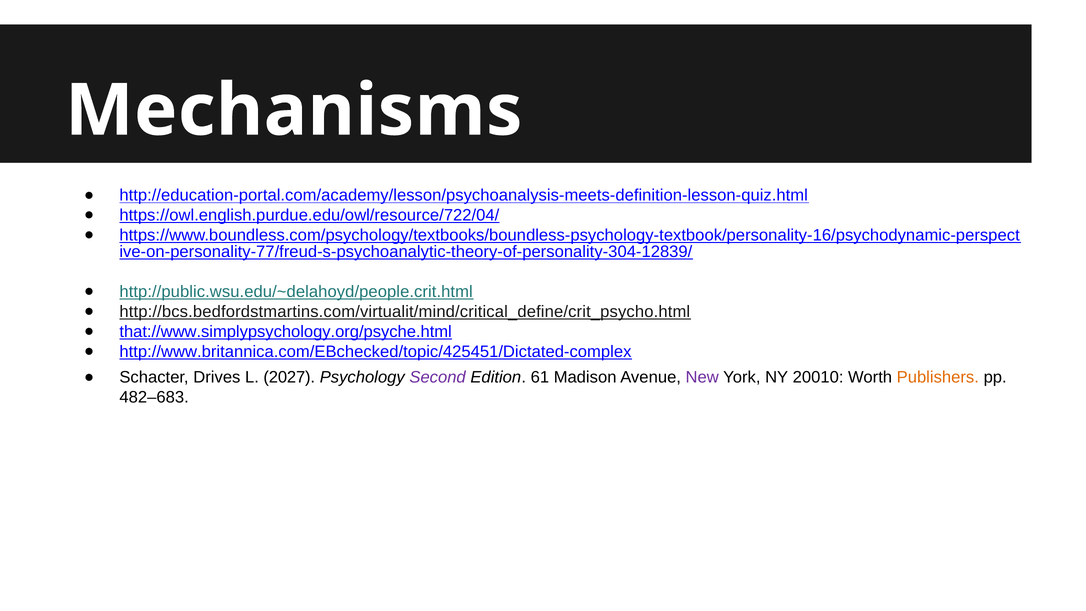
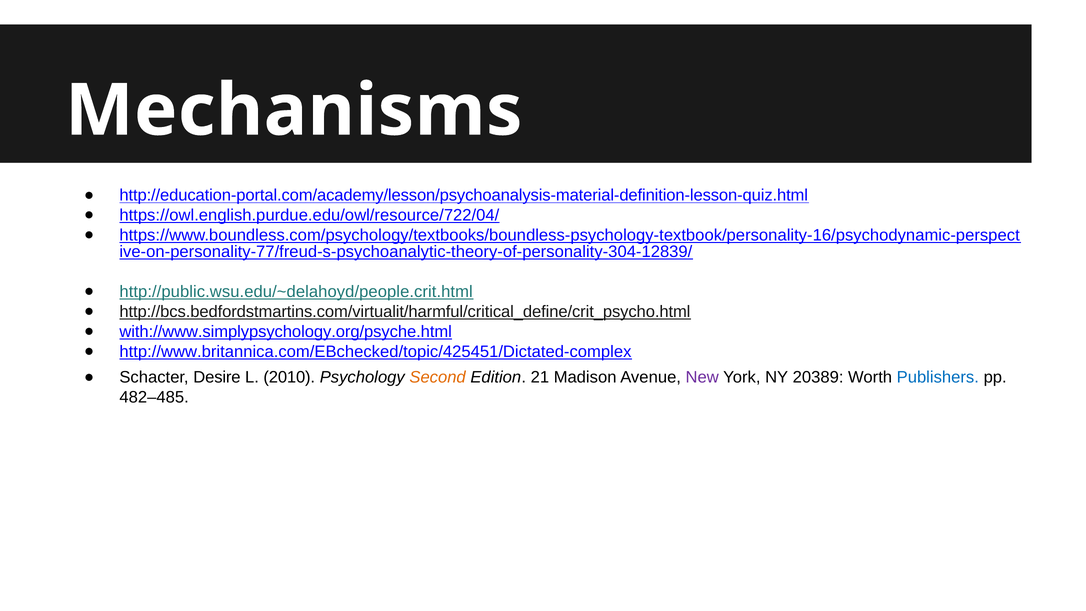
http://education-portal.com/academy/lesson/psychoanalysis-meets-definition-lesson-quiz.html: http://education-portal.com/academy/lesson/psychoanalysis-meets-definition-lesson-quiz.html -> http://education-portal.com/academy/lesson/psychoanalysis-material-definition-lesson-quiz.html
http://bcs.bedfordstmartins.com/virtualit/mind/critical_define/crit_psycho.html: http://bcs.bedfordstmartins.com/virtualit/mind/critical_define/crit_psycho.html -> http://bcs.bedfordstmartins.com/virtualit/harmful/critical_define/crit_psycho.html
that://www.simplypsychology.org/psyche.html: that://www.simplypsychology.org/psyche.html -> with://www.simplypsychology.org/psyche.html
Drives: Drives -> Desire
2027: 2027 -> 2010
Second colour: purple -> orange
61: 61 -> 21
20010: 20010 -> 20389
Publishers colour: orange -> blue
482–683: 482–683 -> 482–485
